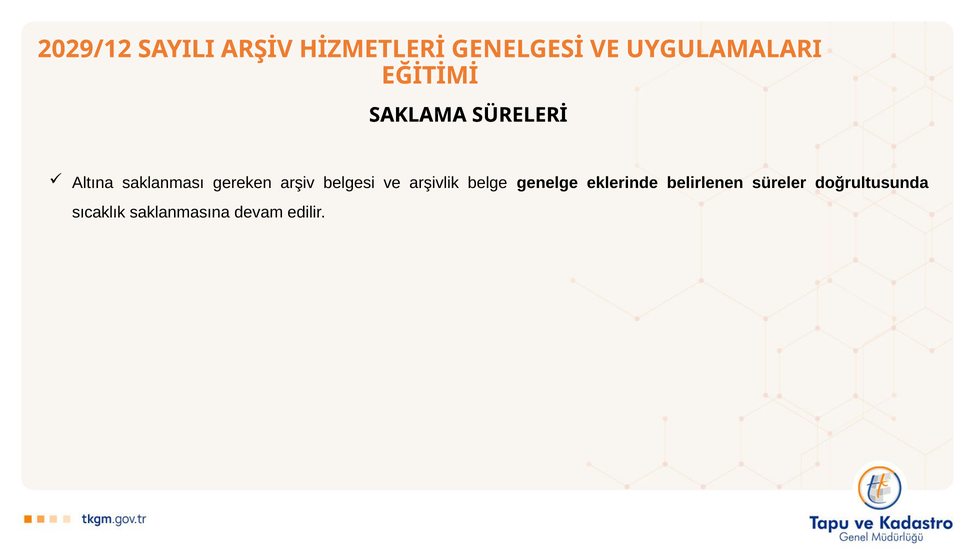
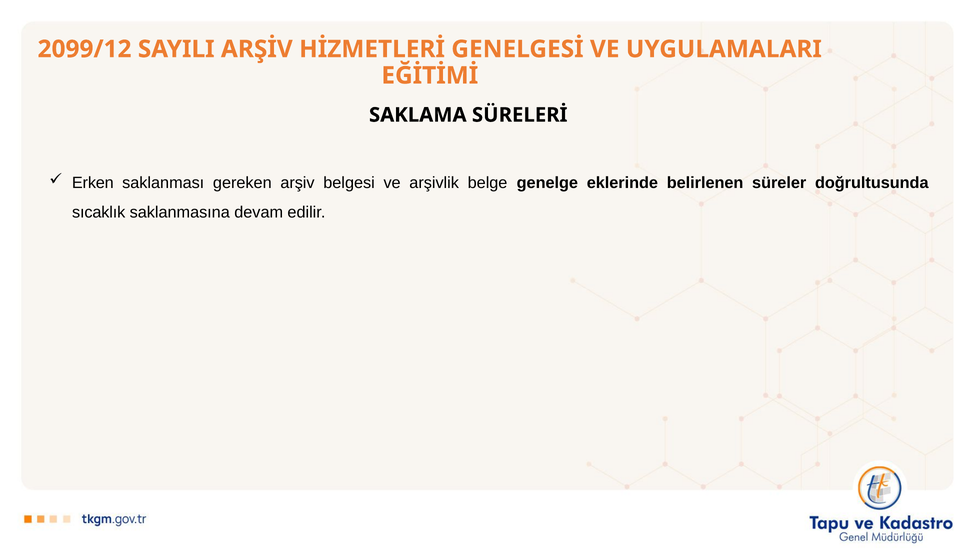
2029/12: 2029/12 -> 2099/12
Altına: Altına -> Erken
